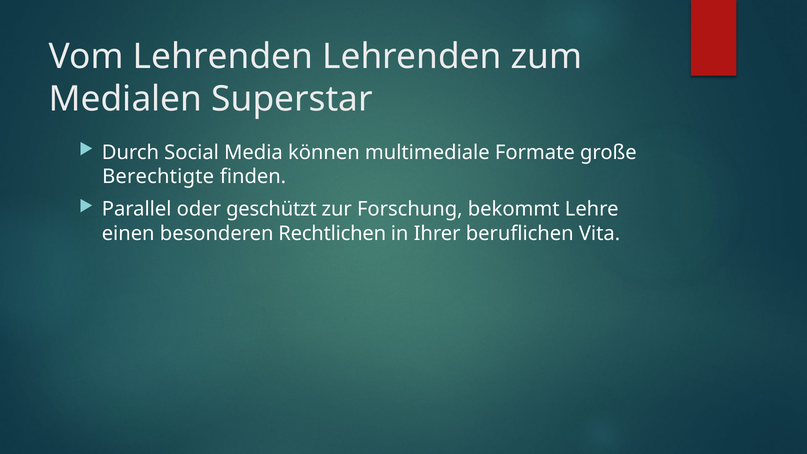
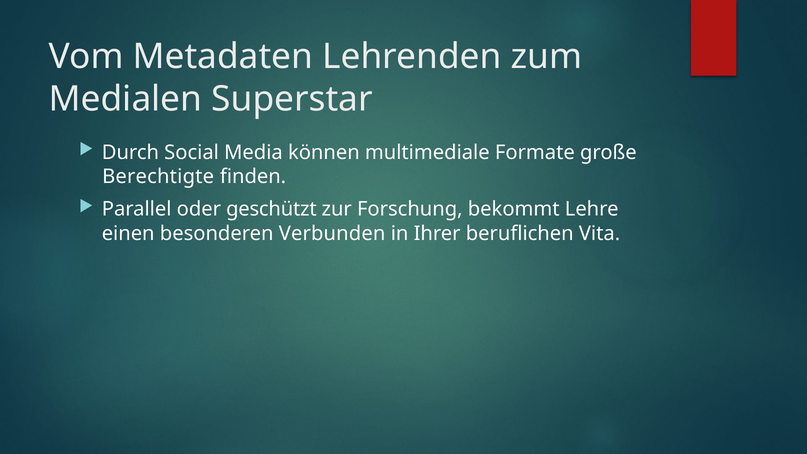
Vom Lehrenden: Lehrenden -> Metadaten
Rechtlichen: Rechtlichen -> Verbunden
